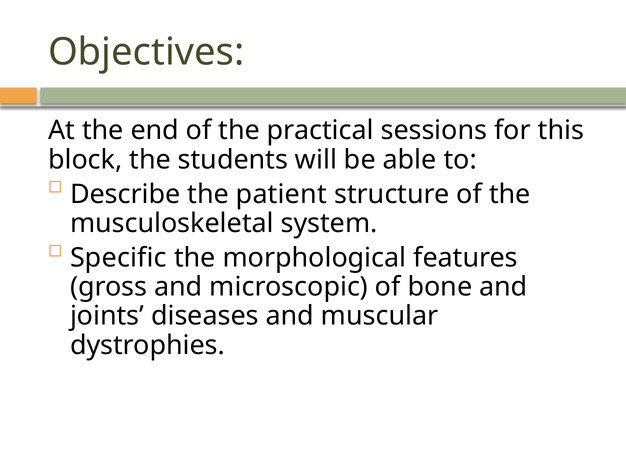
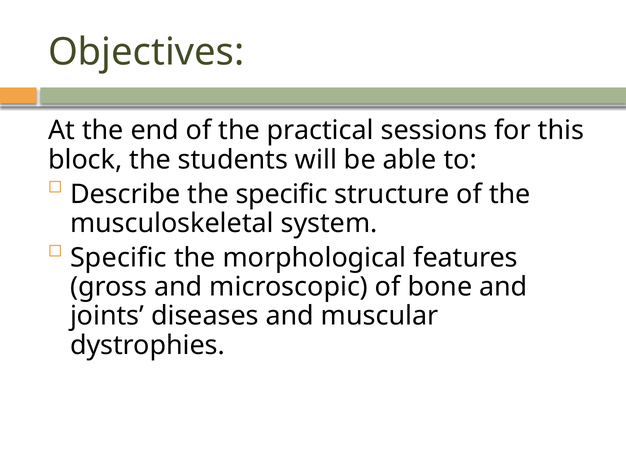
the patient: patient -> specific
